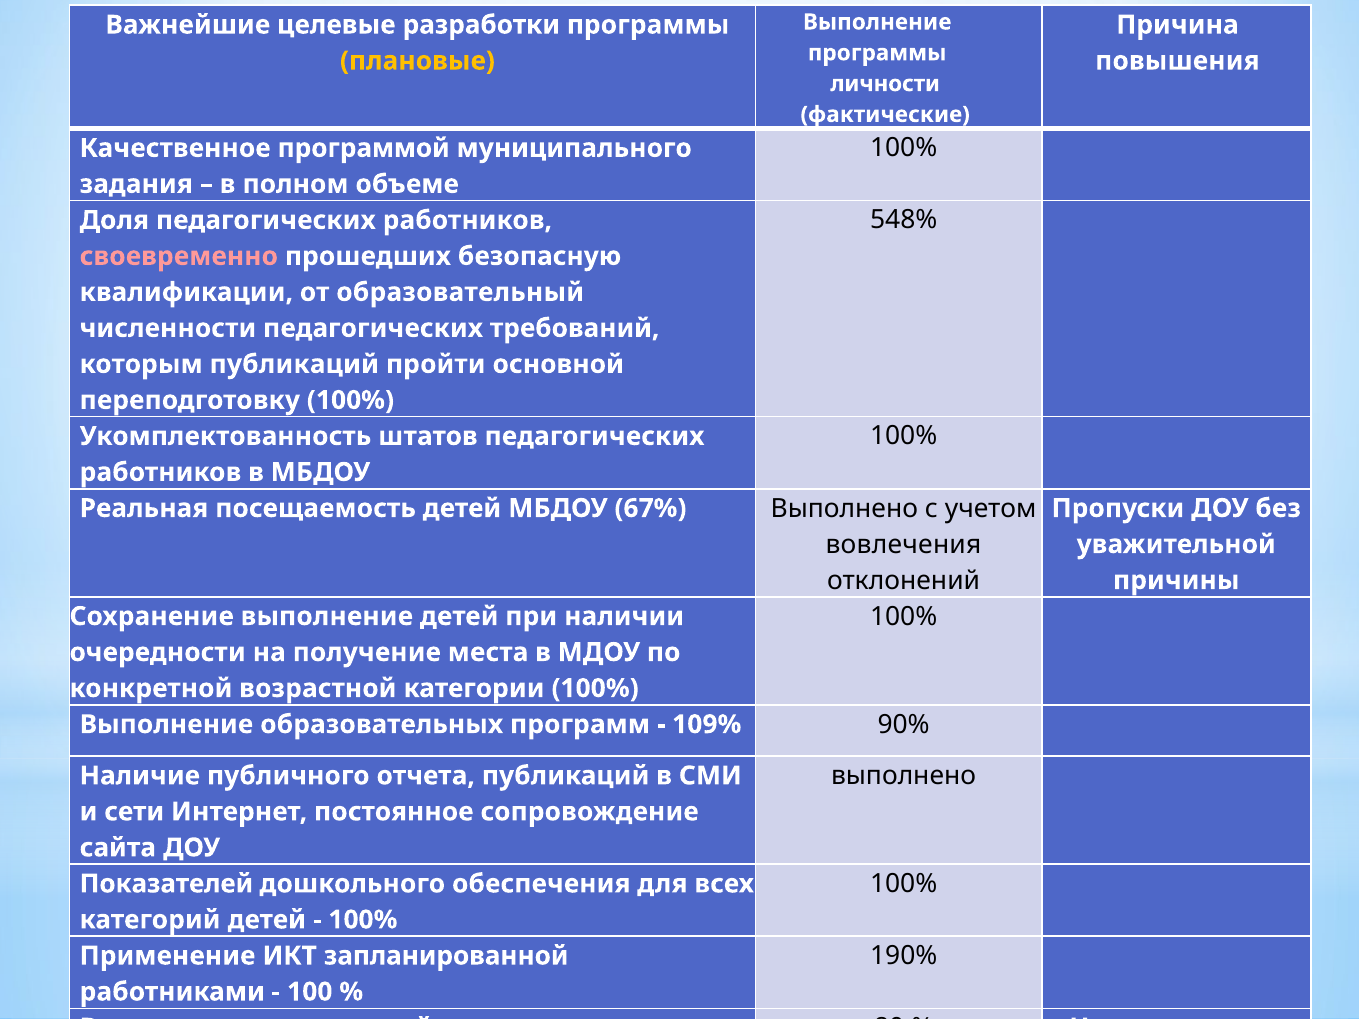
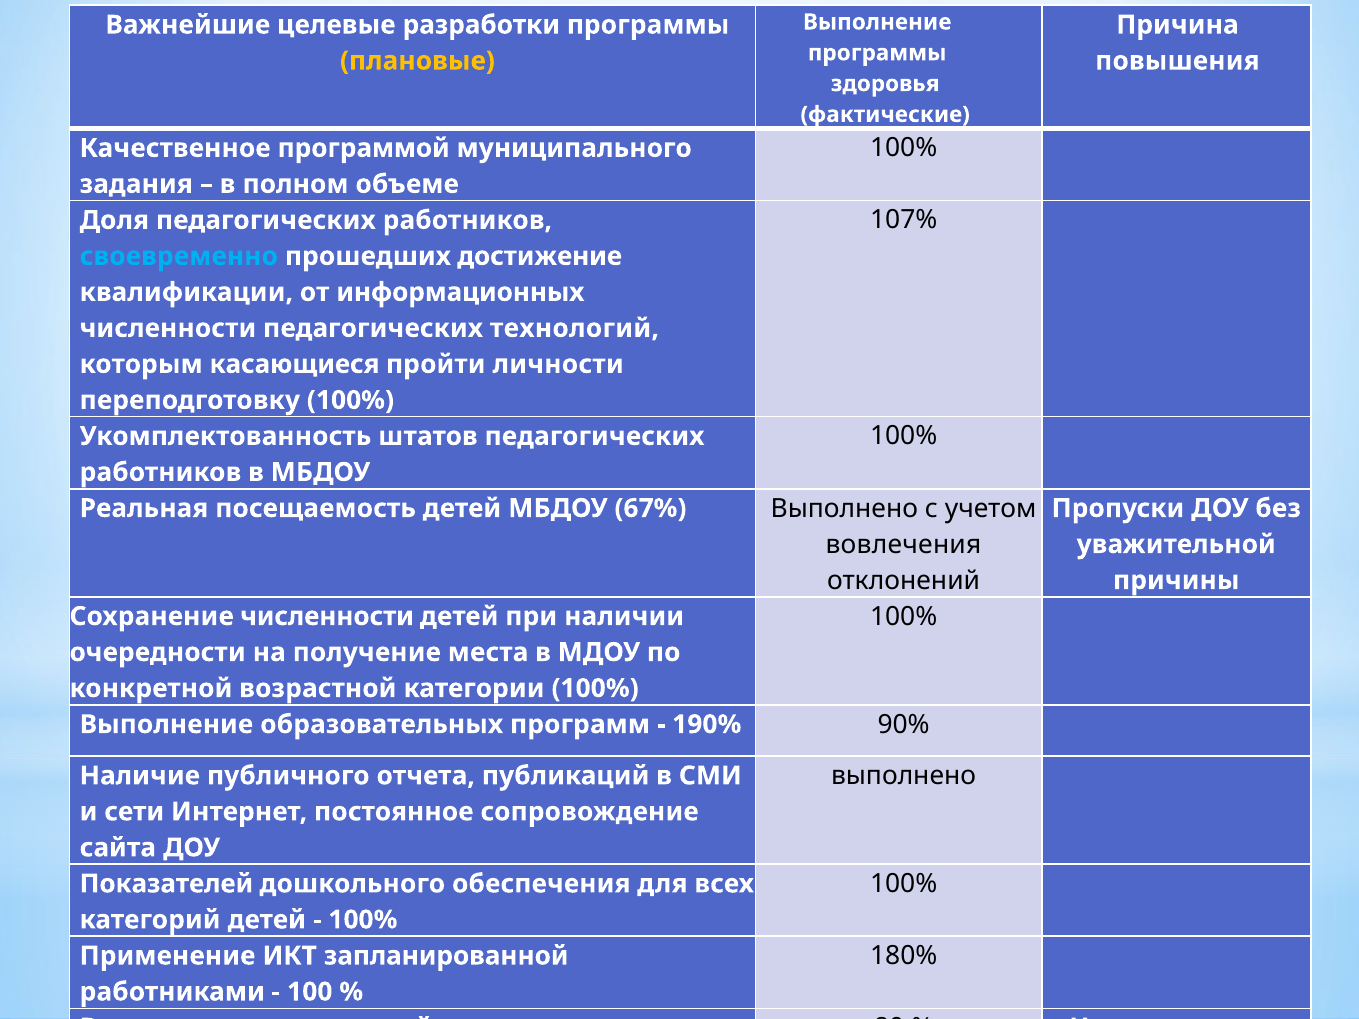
личности: личности -> здоровья
548%: 548% -> 107%
своевременно colour: pink -> light blue
безопасную: безопасную -> достижение
образовательный: образовательный -> информационных
требований: требований -> технологий
которым публикаций: публикаций -> касающиеся
основной: основной -> личности
Сохранение выполнение: выполнение -> численности
109%: 109% -> 190%
190%: 190% -> 180%
